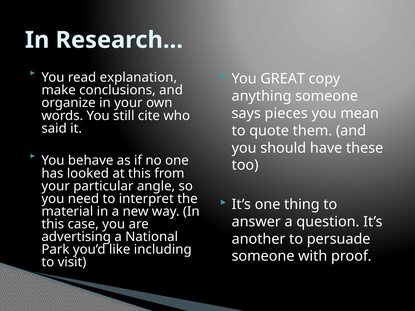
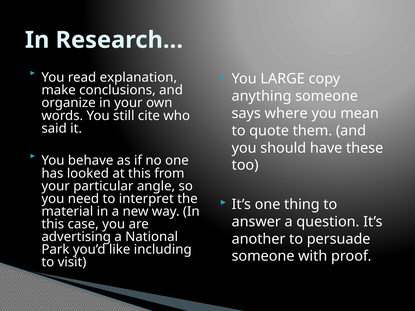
GREAT: GREAT -> LARGE
pieces: pieces -> where
